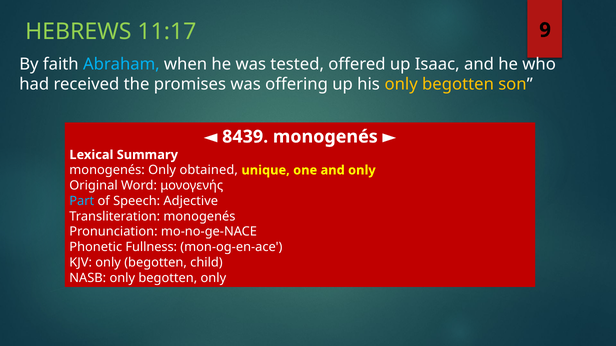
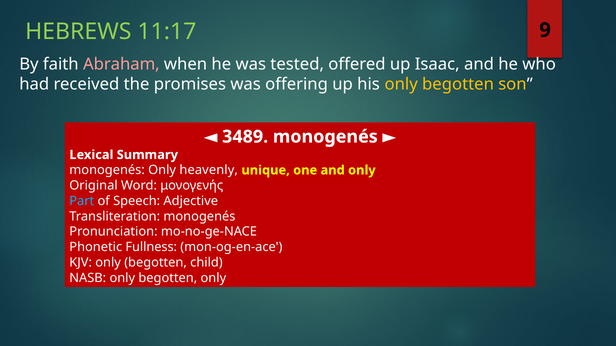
Abraham colour: light blue -> pink
8439: 8439 -> 3489
obtained: obtained -> heavenly
